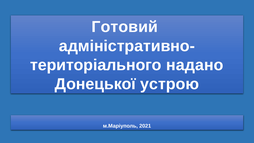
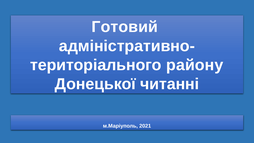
надано: надано -> району
устрою: устрою -> читанні
